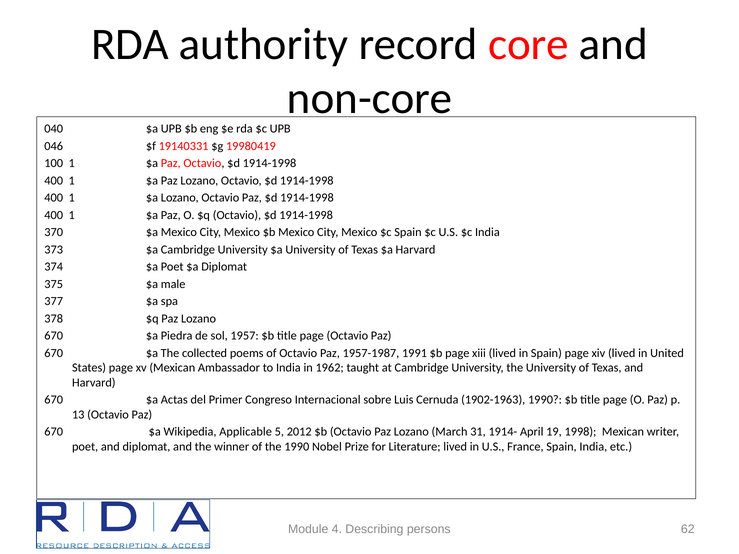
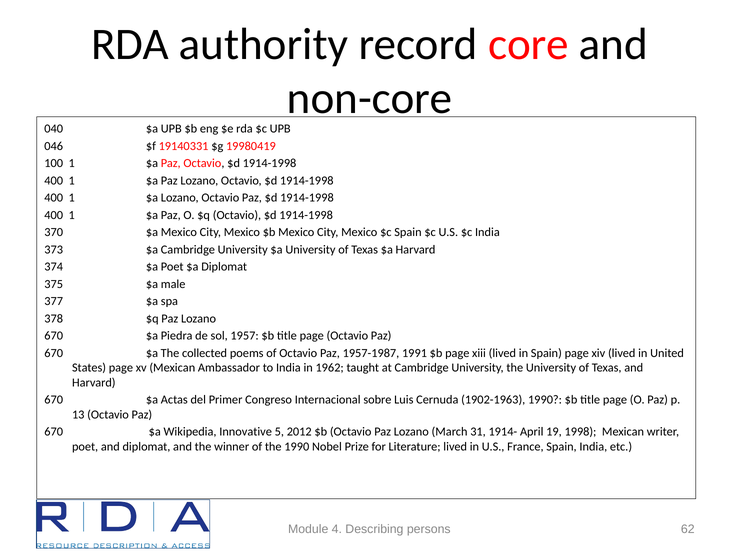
Applicable: Applicable -> Innovative
